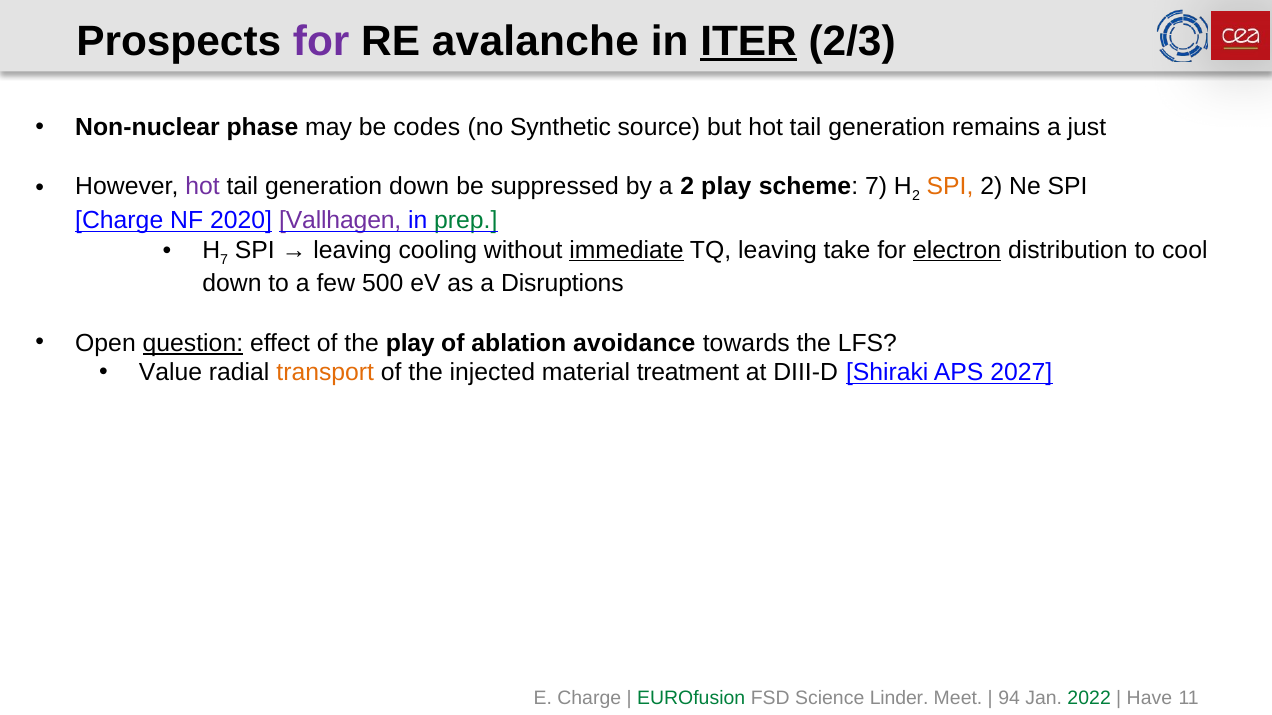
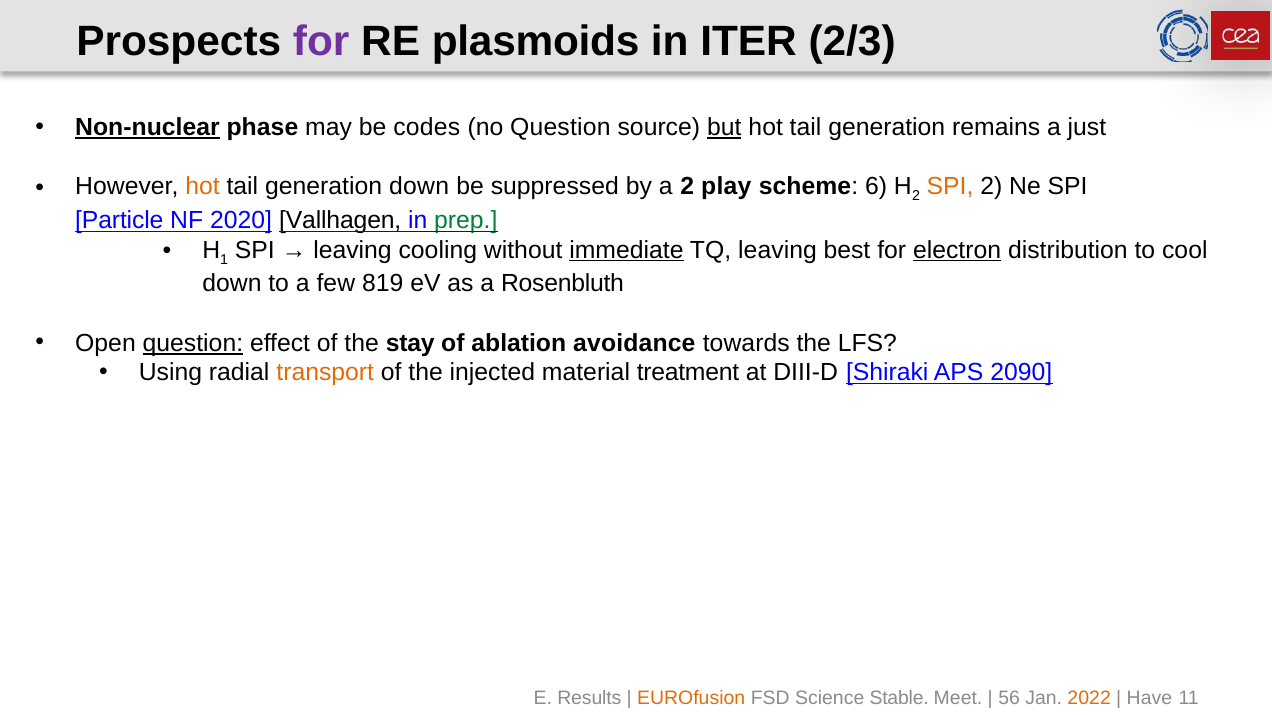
avalanche: avalanche -> plasmoids
ITER underline: present -> none
Non-nuclear underline: none -> present
no Synthetic: Synthetic -> Question
but underline: none -> present
hot at (203, 187) colour: purple -> orange
scheme 7: 7 -> 6
Charge at (119, 221): Charge -> Particle
Vallhagen colour: purple -> black
7 at (224, 260): 7 -> 1
take: take -> best
500: 500 -> 819
Disruptions: Disruptions -> Rosenbluth
the play: play -> stay
Value: Value -> Using
2027: 2027 -> 2090
E Charge: Charge -> Results
EUROfusion colour: green -> orange
Linder: Linder -> Stable
94: 94 -> 56
2022 colour: green -> orange
